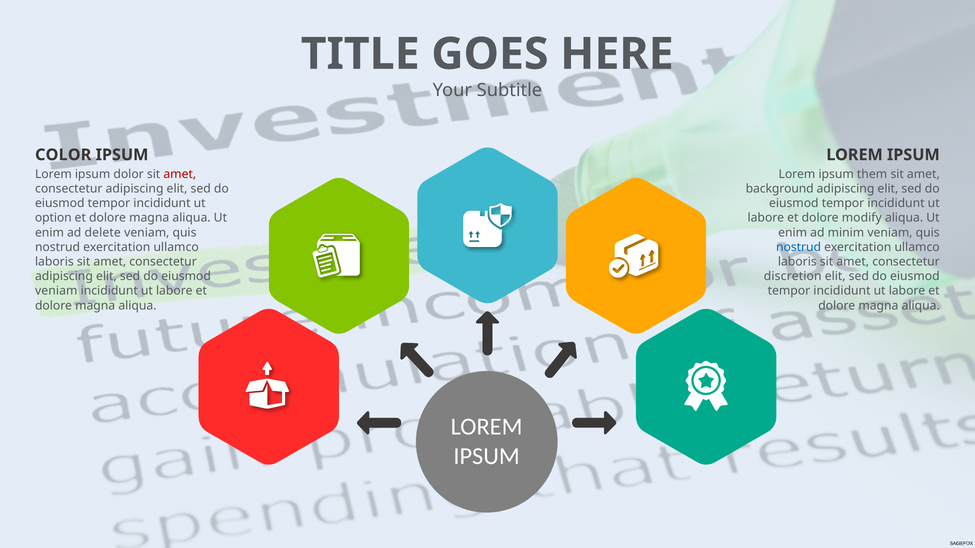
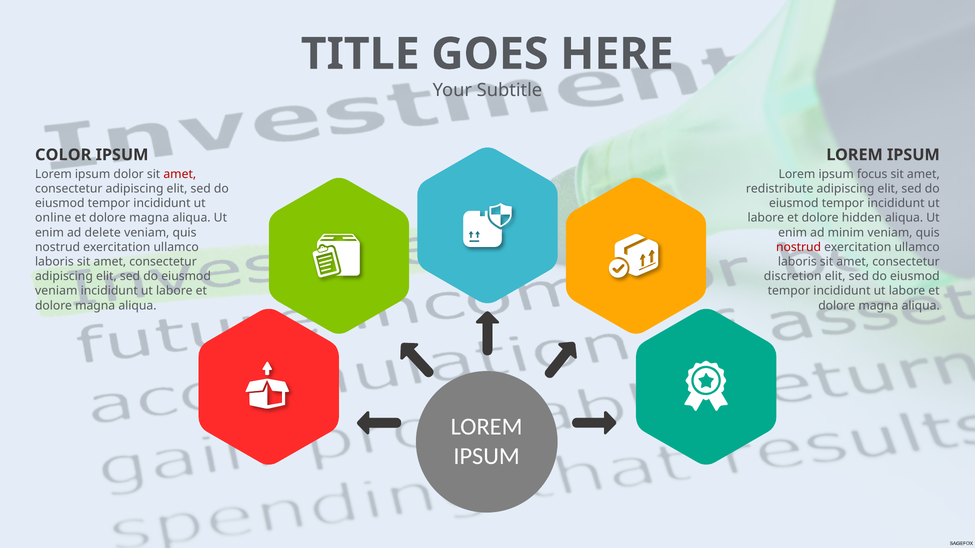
them: them -> focus
background: background -> redistribute
option: option -> online
modify: modify -> hidden
nostrud at (799, 247) colour: blue -> red
